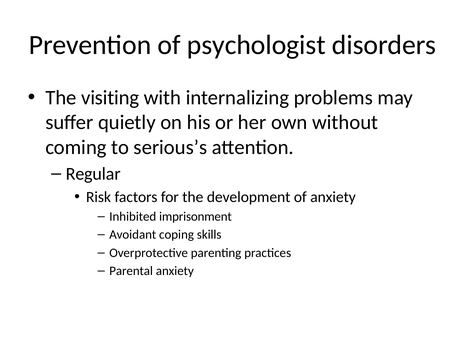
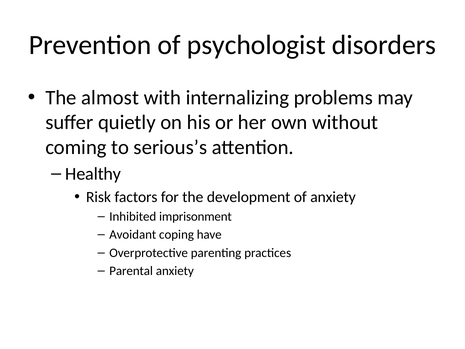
visiting: visiting -> almost
Regular: Regular -> Healthy
skills: skills -> have
